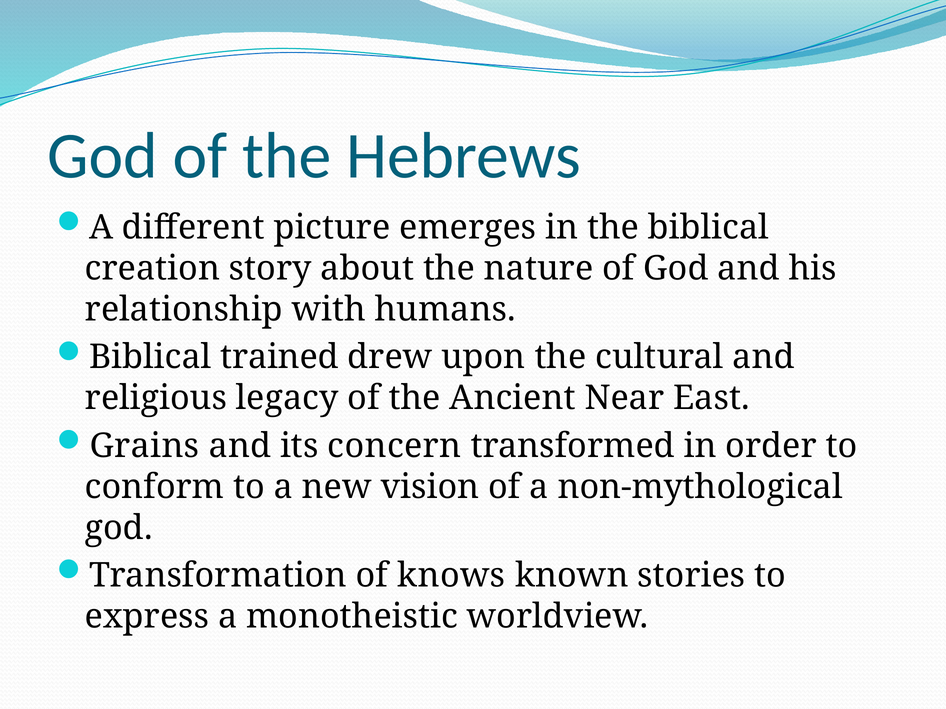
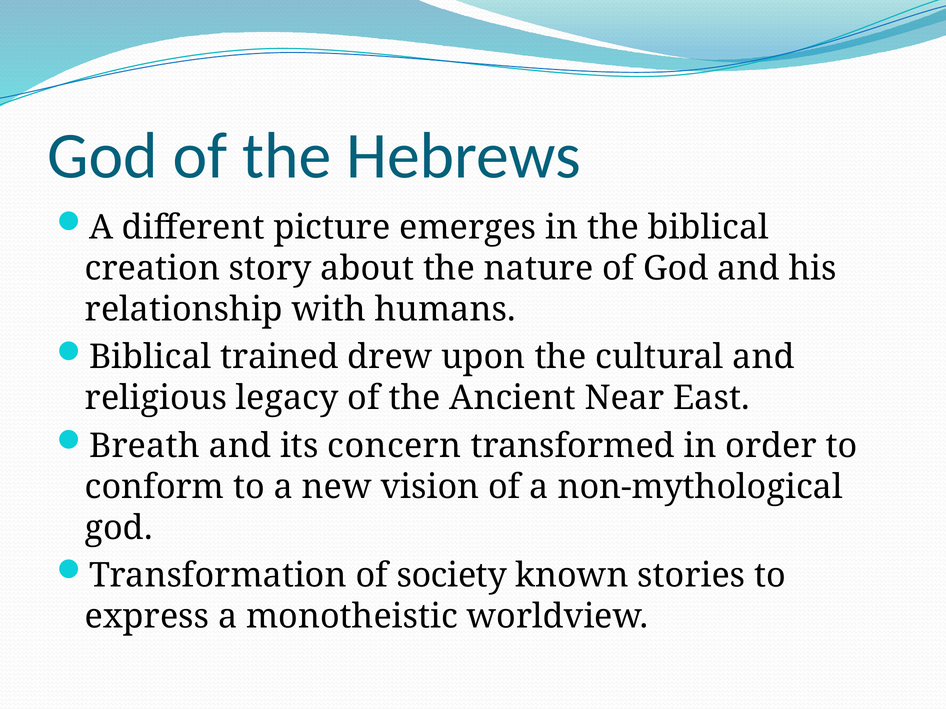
Grains: Grains -> Breath
knows: knows -> society
